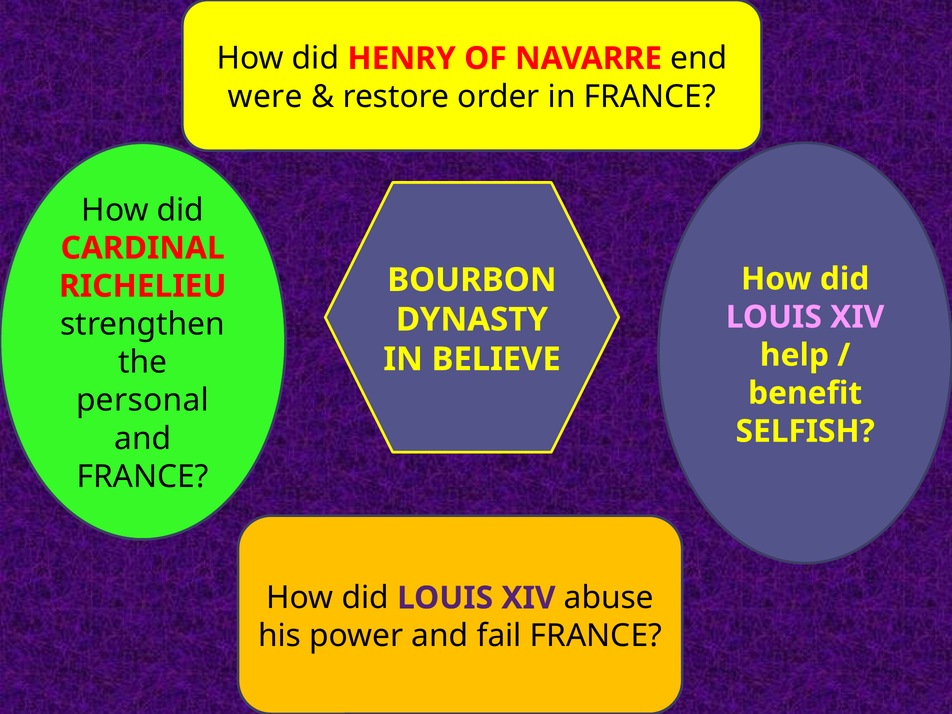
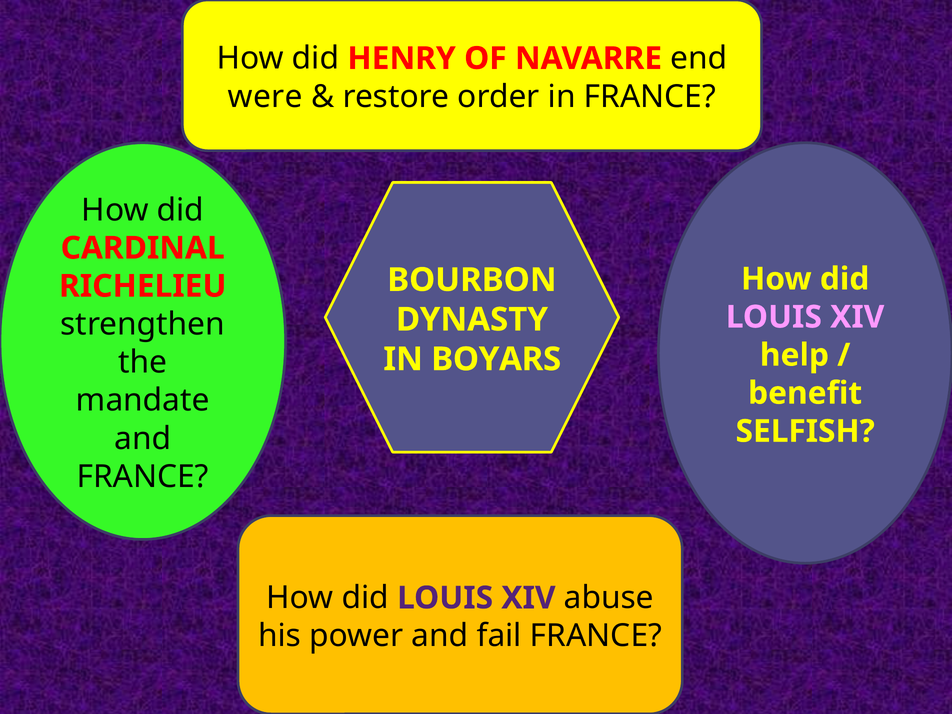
BELIEVE: BELIEVE -> BOYARS
personal: personal -> mandate
